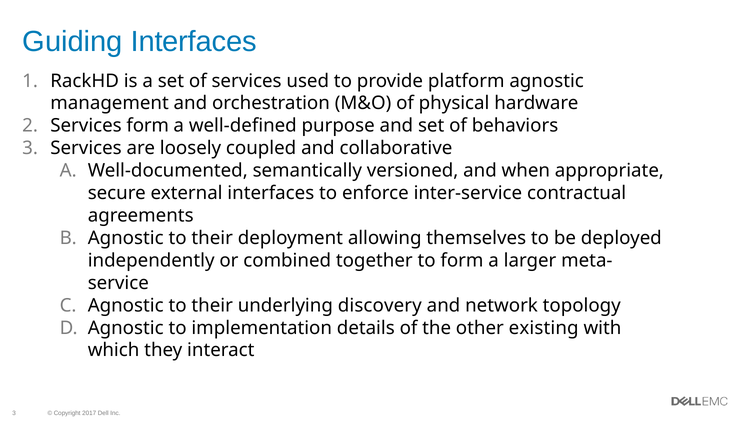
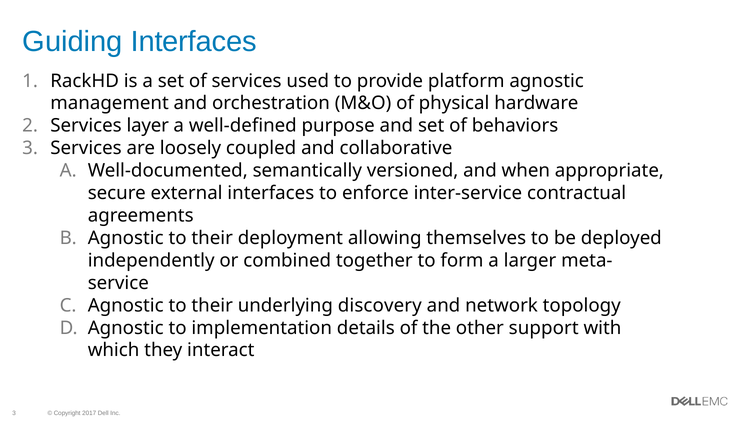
Services form: form -> layer
existing: existing -> support
